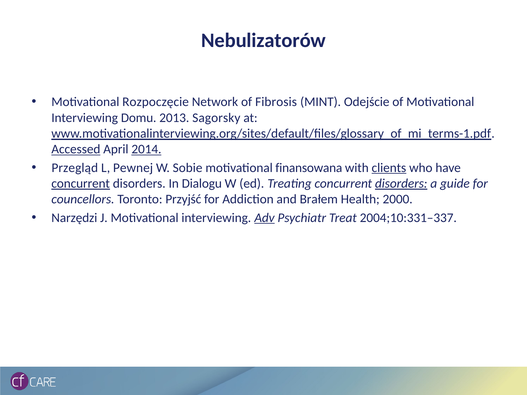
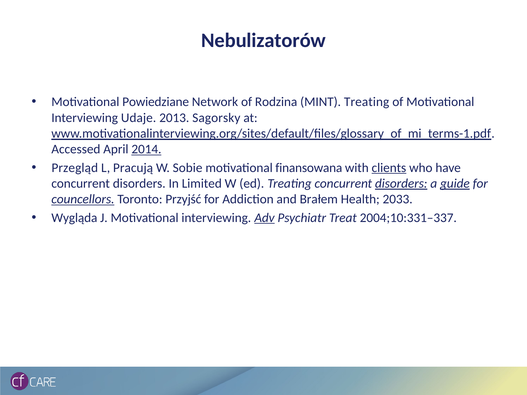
Rozpoczęcie: Rozpoczęcie -> Powiedziane
Fibrosis: Fibrosis -> Rodzina
MINT Odejście: Odejście -> Treating
Domu: Domu -> Udaje
Accessed underline: present -> none
Pewnej: Pewnej -> Pracują
concurrent at (81, 184) underline: present -> none
Dialogu: Dialogu -> Limited
guide underline: none -> present
councellors underline: none -> present
2000: 2000 -> 2033
Narzędzi: Narzędzi -> Wygląda
